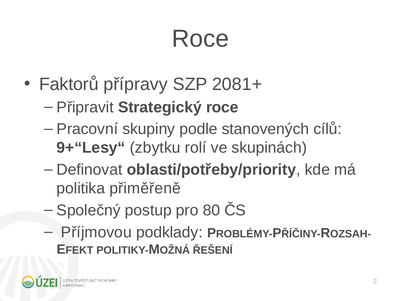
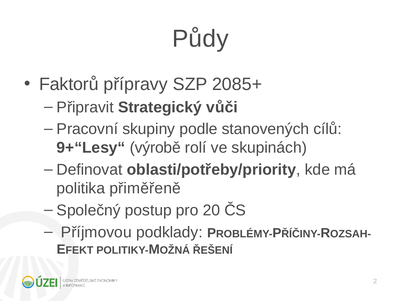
Roce at (200, 39): Roce -> Půdy
2081+: 2081+ -> 2085+
Strategický roce: roce -> vůči
zbytku: zbytku -> výrobě
80: 80 -> 20
